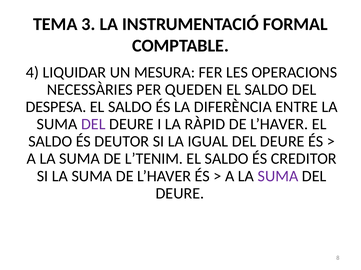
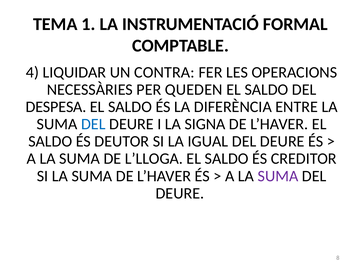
3: 3 -> 1
MESURA: MESURA -> CONTRA
DEL at (93, 124) colour: purple -> blue
RÀPID: RÀPID -> SIGNA
L’TENIM: L’TENIM -> L’LLOGA
